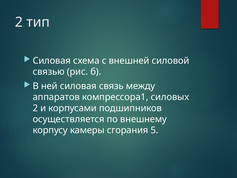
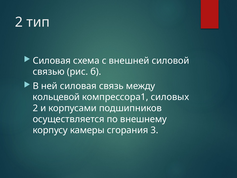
аппаратов: аппаратов -> кольцевой
5: 5 -> 3
